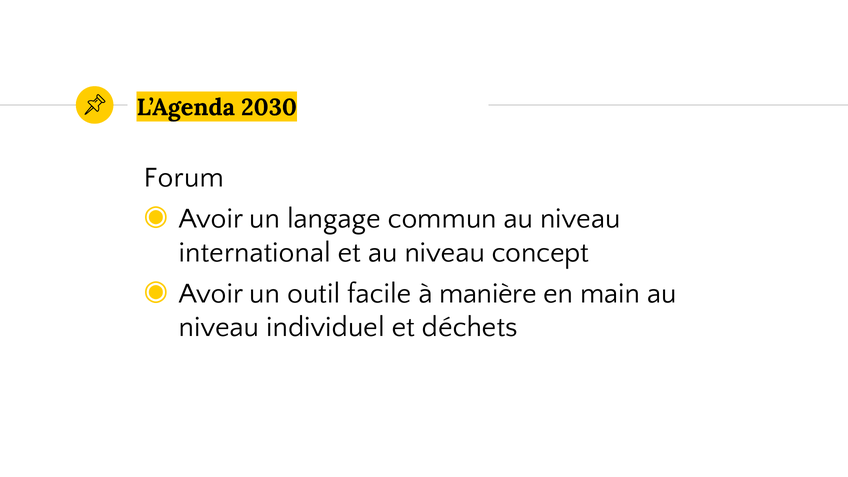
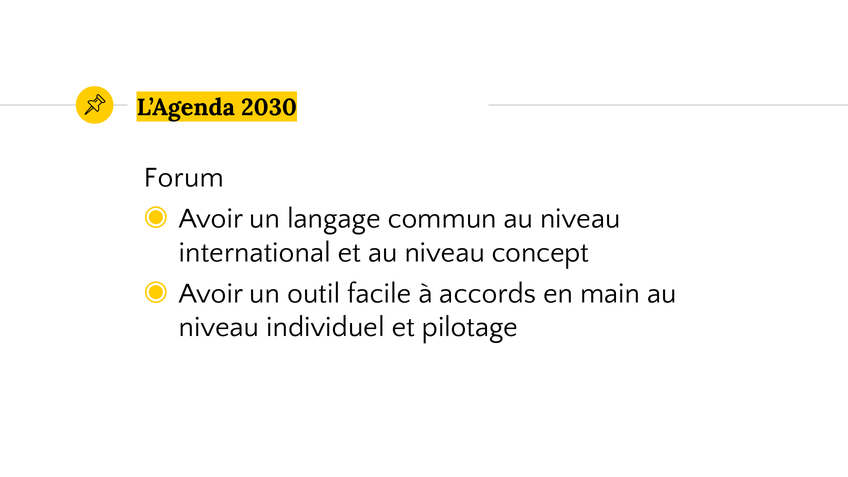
manière: manière -> accords
déchets: déchets -> pilotage
